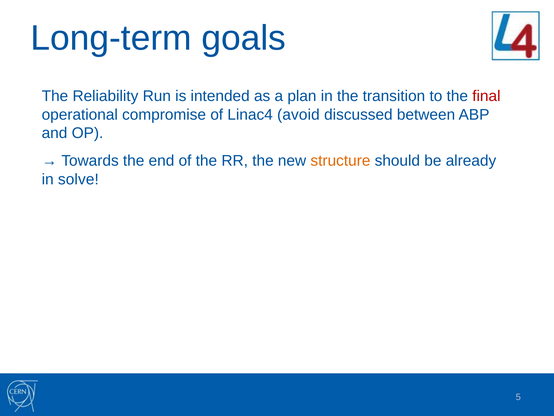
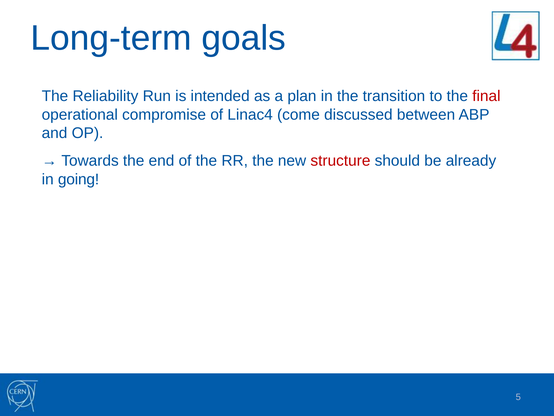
avoid: avoid -> come
structure colour: orange -> red
solve: solve -> going
